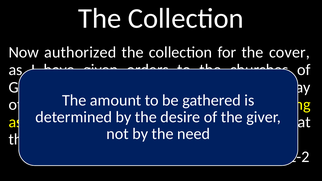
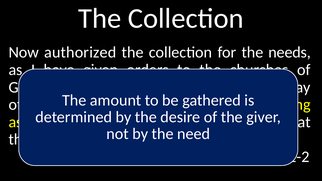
cover: cover -> needs
